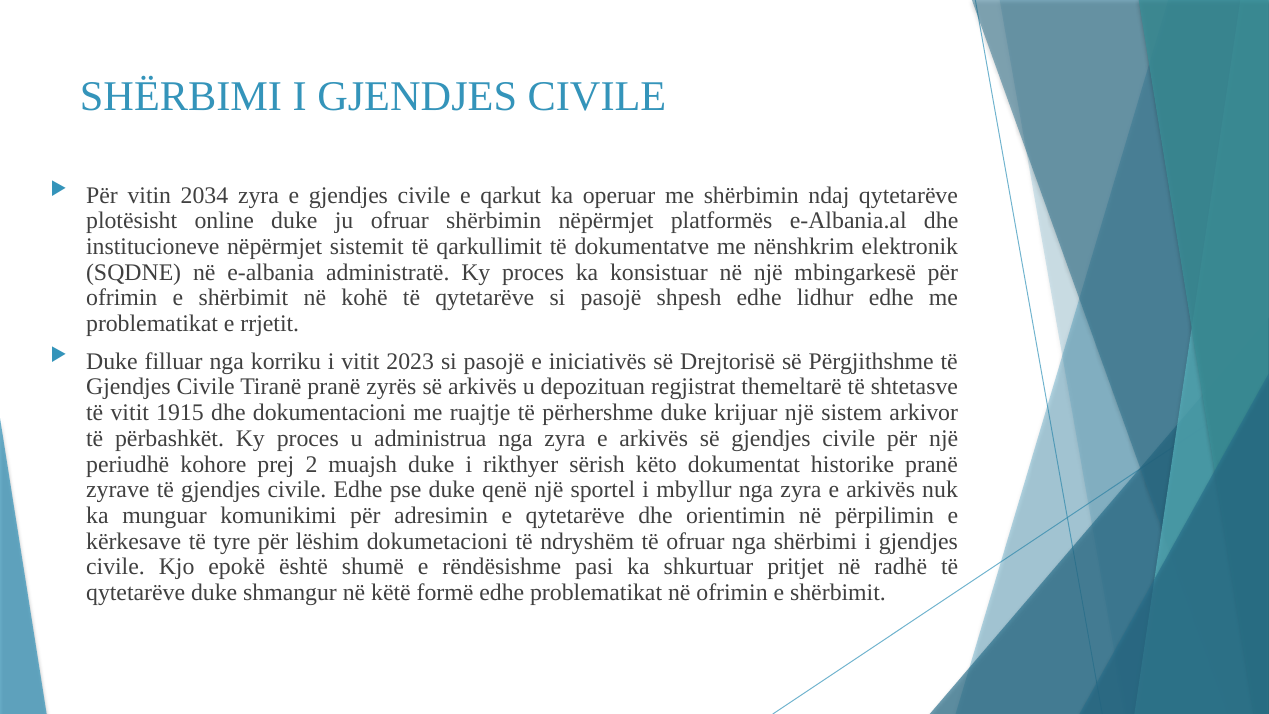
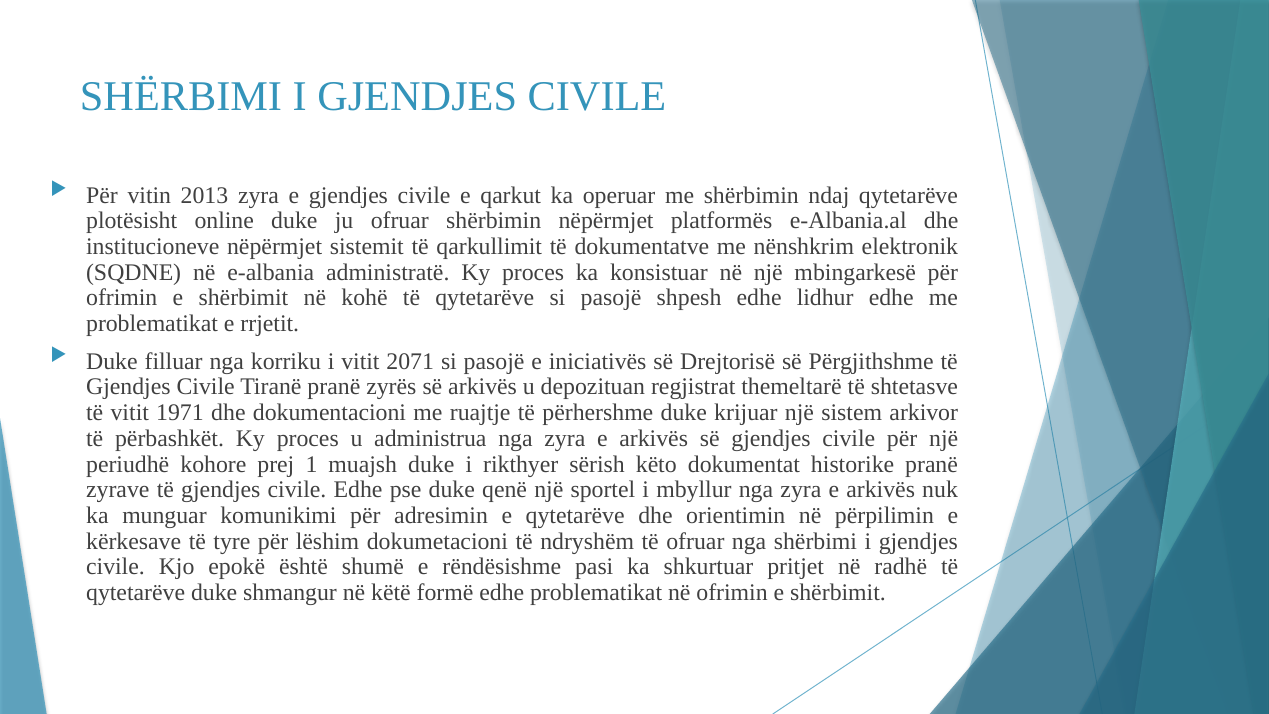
2034: 2034 -> 2013
2023: 2023 -> 2071
1915: 1915 -> 1971
2: 2 -> 1
